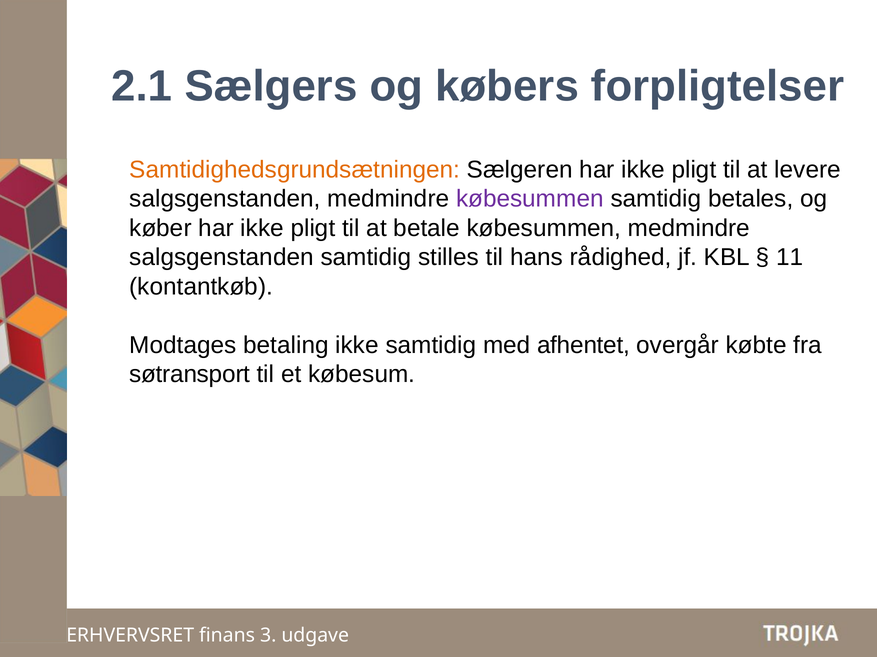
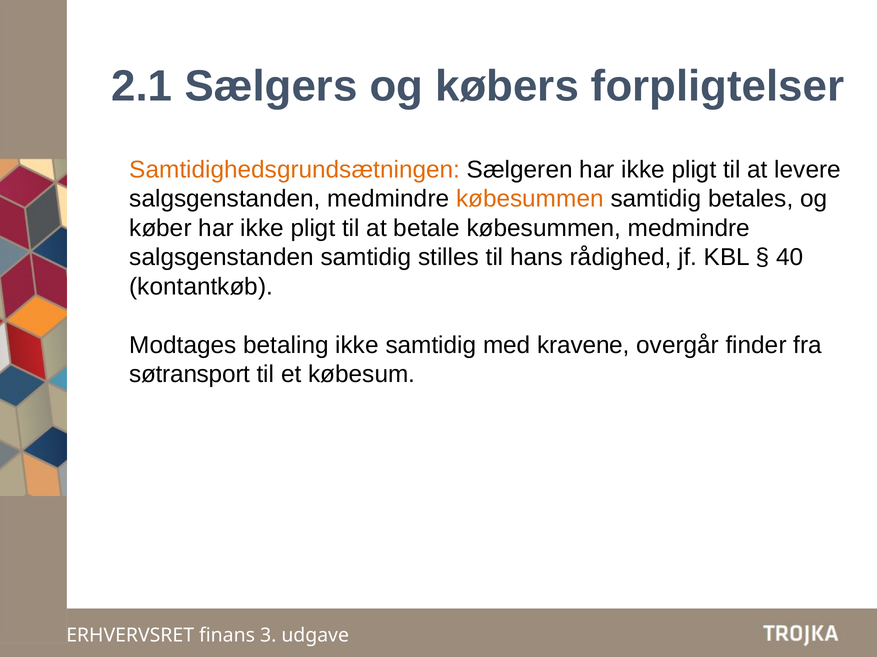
købesummen at (530, 199) colour: purple -> orange
11: 11 -> 40
afhentet: afhentet -> kravene
købte: købte -> finder
